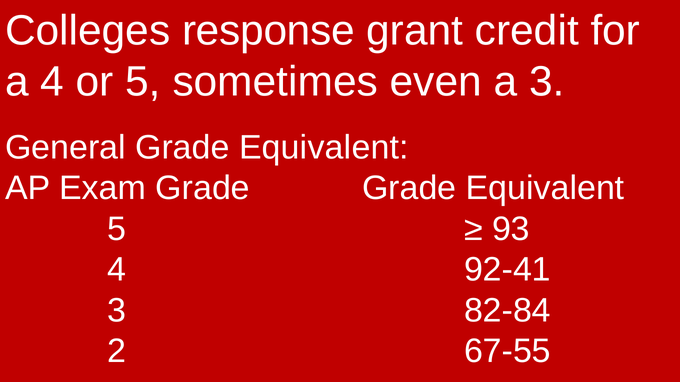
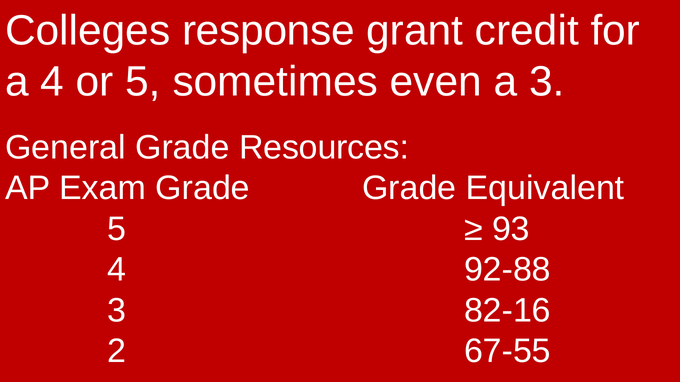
General Grade Equivalent: Equivalent -> Resources
92-41: 92-41 -> 92-88
82-84: 82-84 -> 82-16
